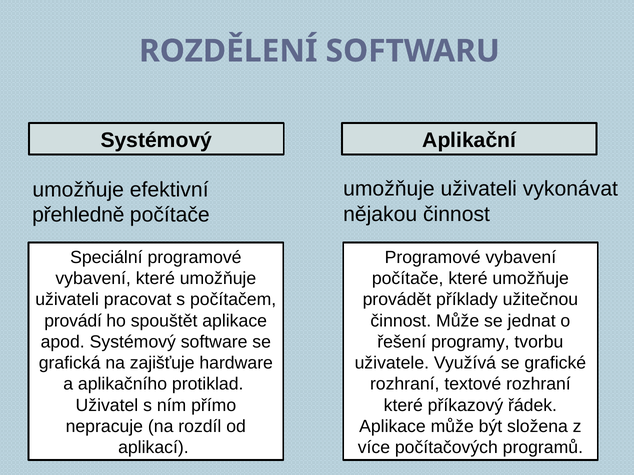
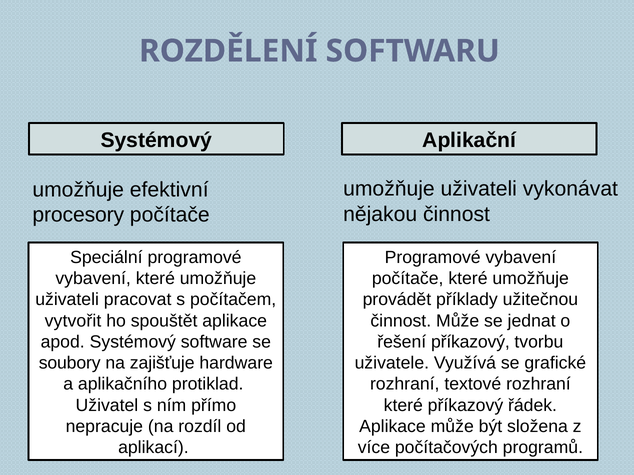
přehledně: přehledně -> procesory
provádí: provádí -> vytvořit
řešení programy: programy -> příkazový
grafická: grafická -> soubory
